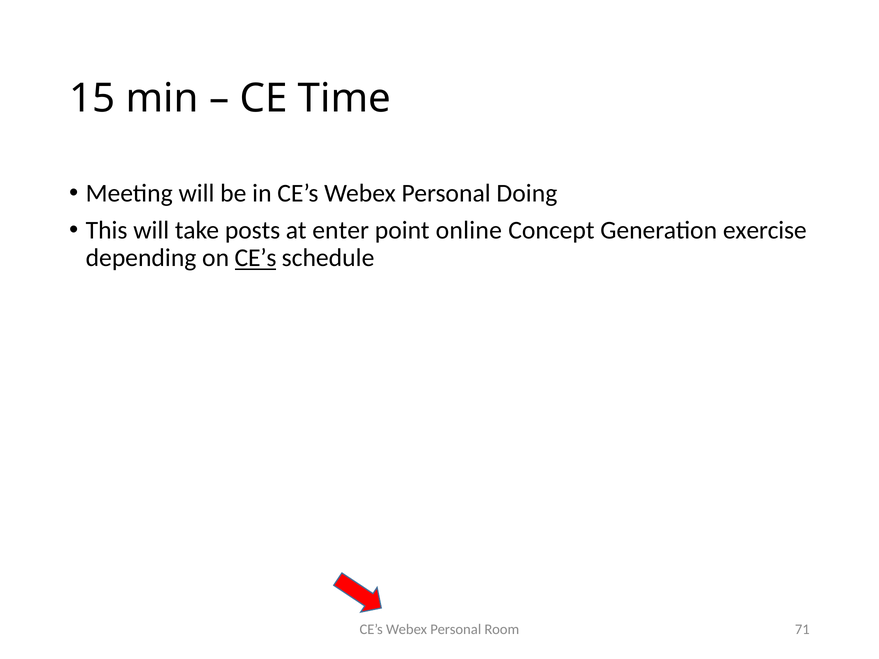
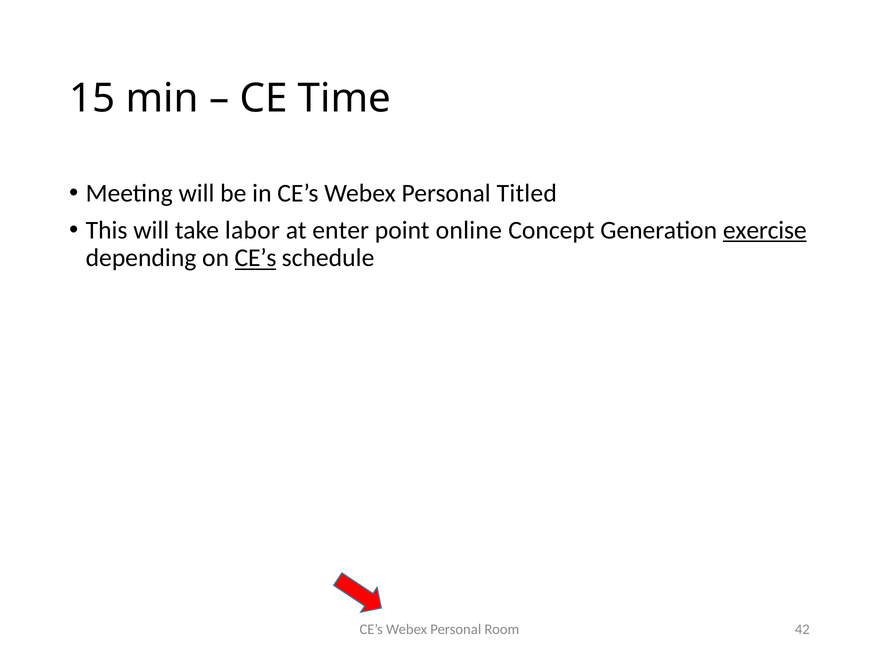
Doing: Doing -> Titled
posts: posts -> labor
exercise underline: none -> present
71: 71 -> 42
